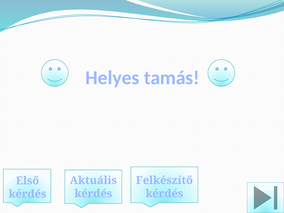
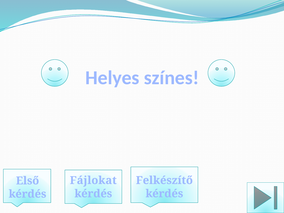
tamás: tamás -> színes
Aktuális: Aktuális -> Fájlokat
